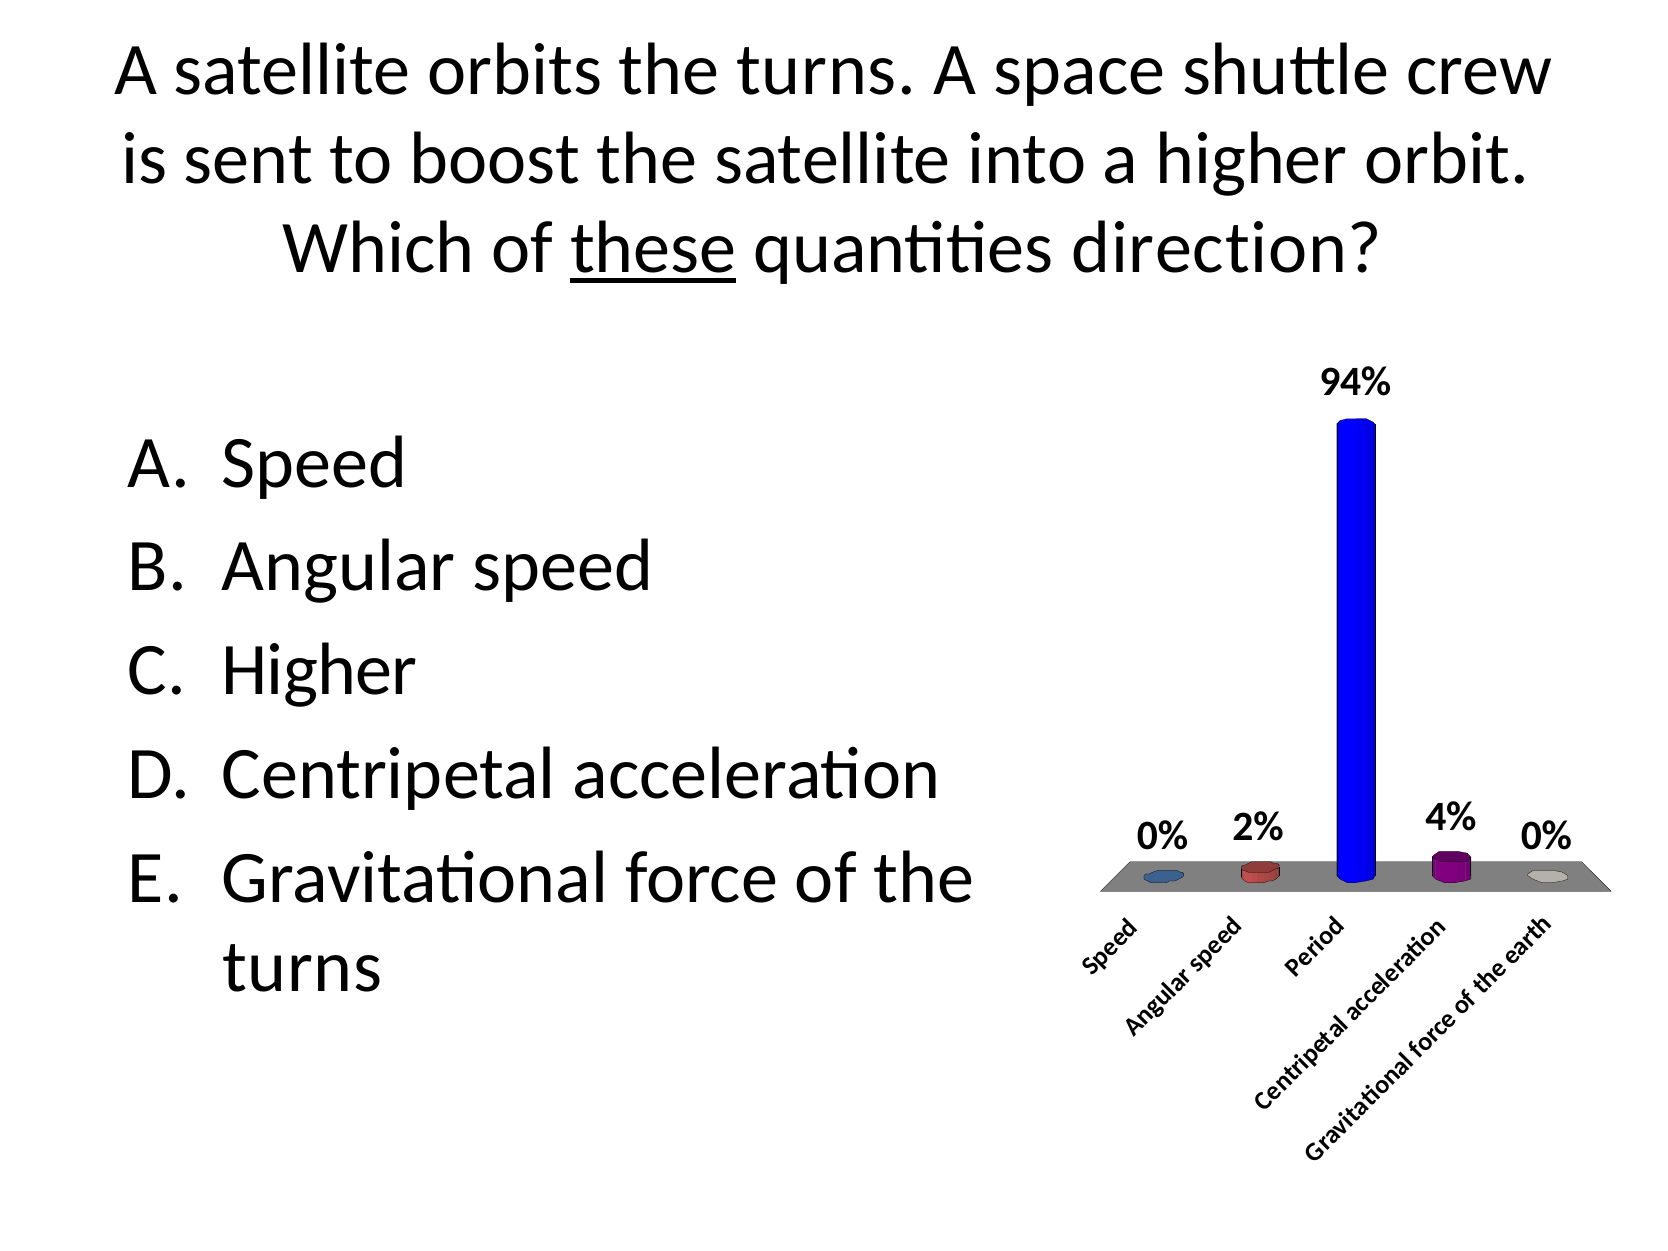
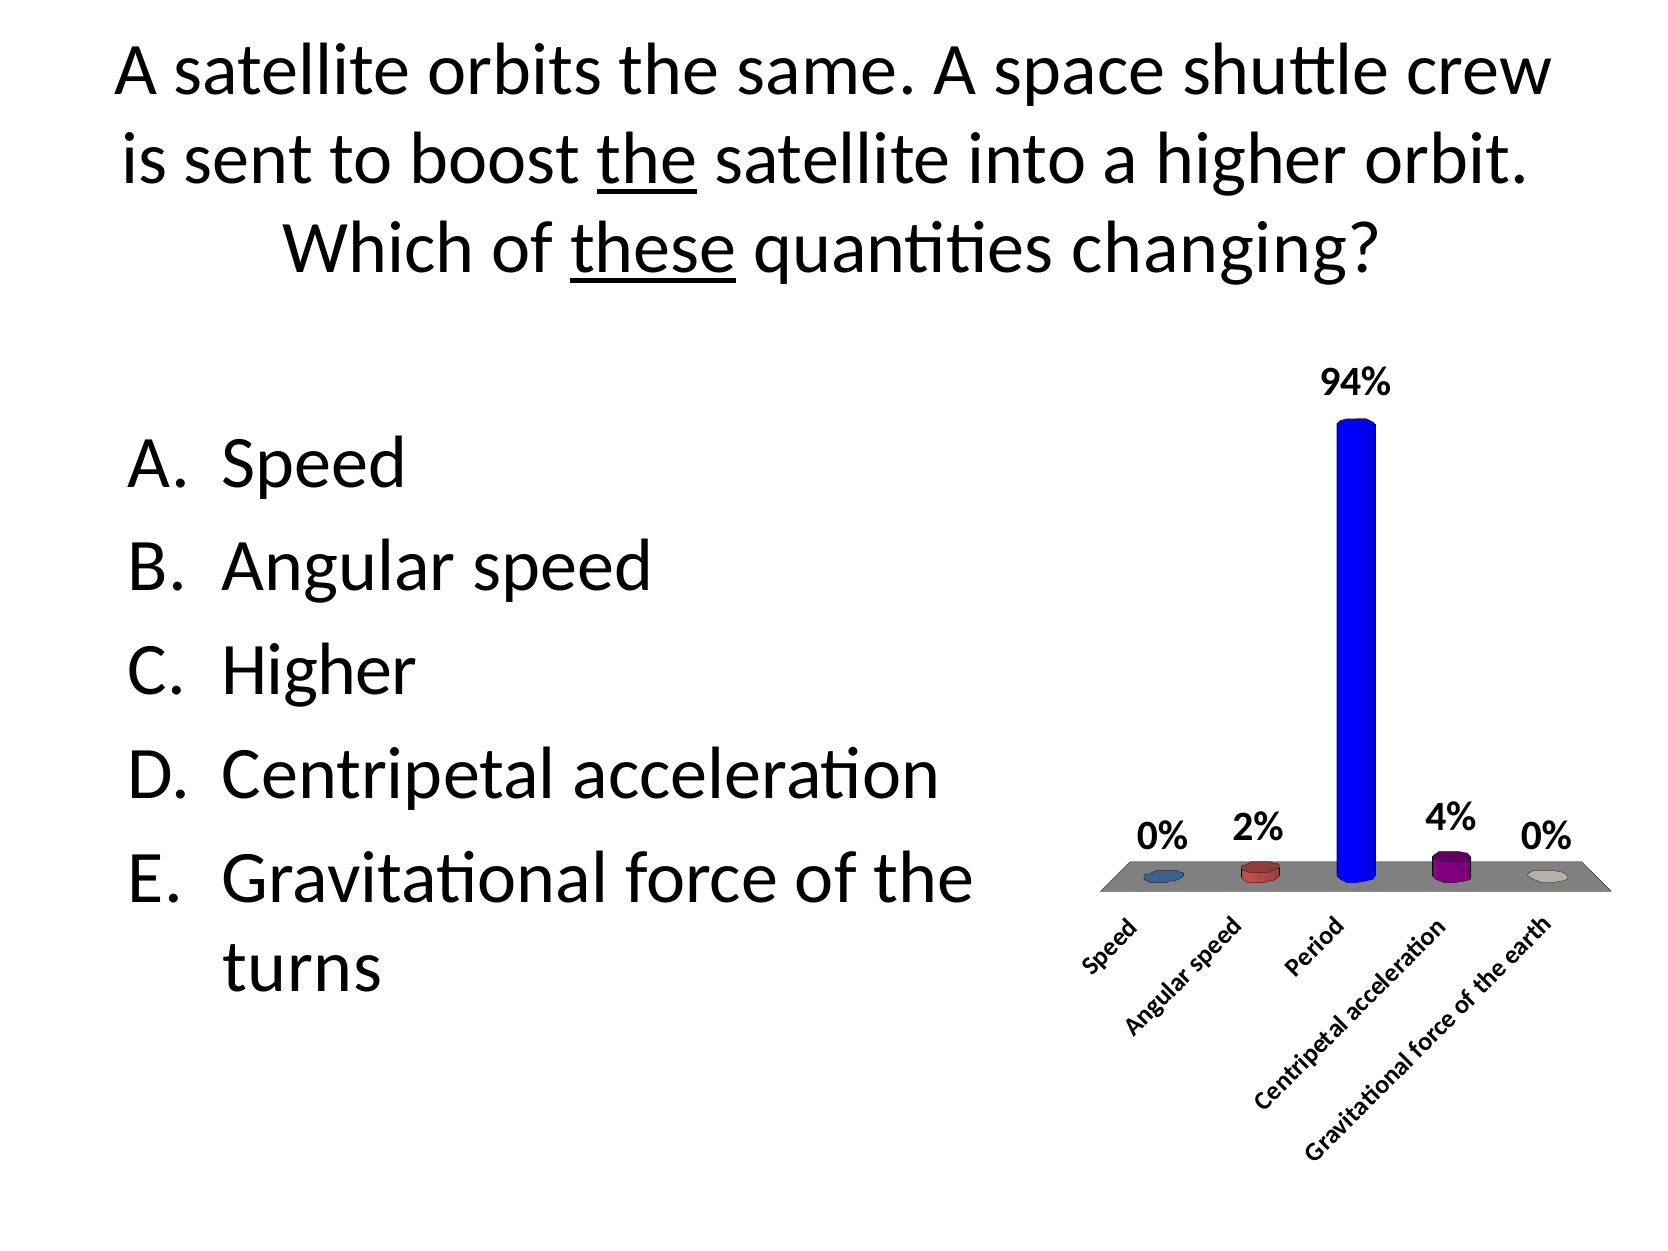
orbits the turns: turns -> same
the at (647, 159) underline: none -> present
direction: direction -> changing
